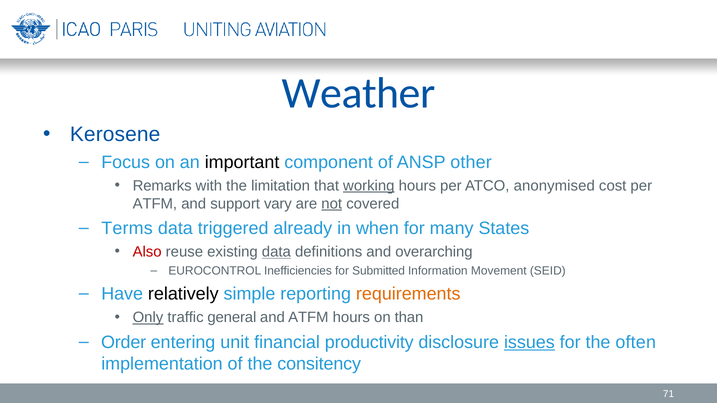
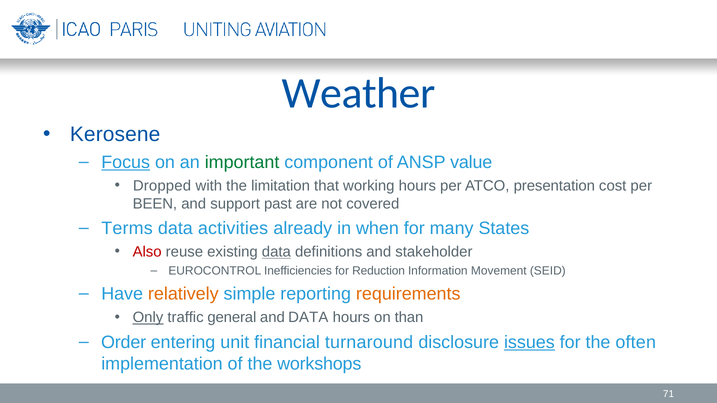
Focus underline: none -> present
important colour: black -> green
other: other -> value
Remarks: Remarks -> Dropped
working underline: present -> none
anonymised: anonymised -> presentation
ATFM at (155, 204): ATFM -> BEEN
vary: vary -> past
not underline: present -> none
triggered: triggered -> activities
overarching: overarching -> stakeholder
Submitted: Submitted -> Reduction
relatively colour: black -> orange
and ATFM: ATFM -> DATA
productivity: productivity -> turnaround
consitency: consitency -> workshops
